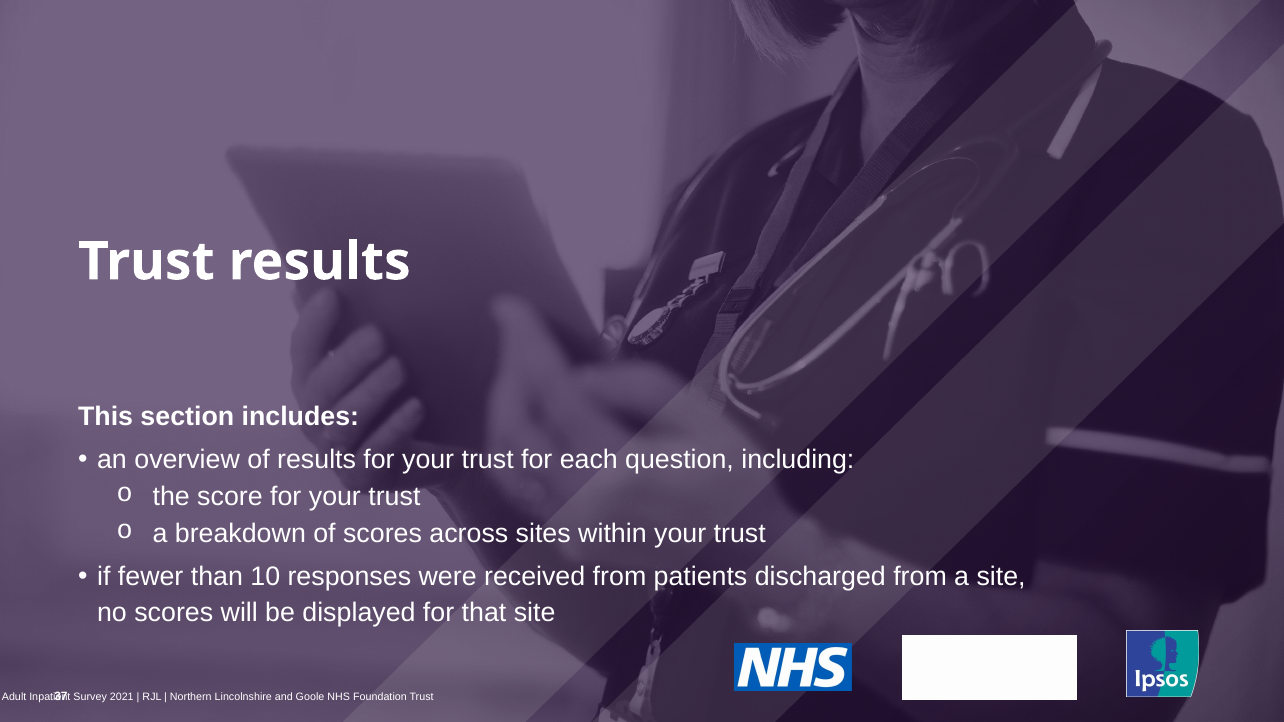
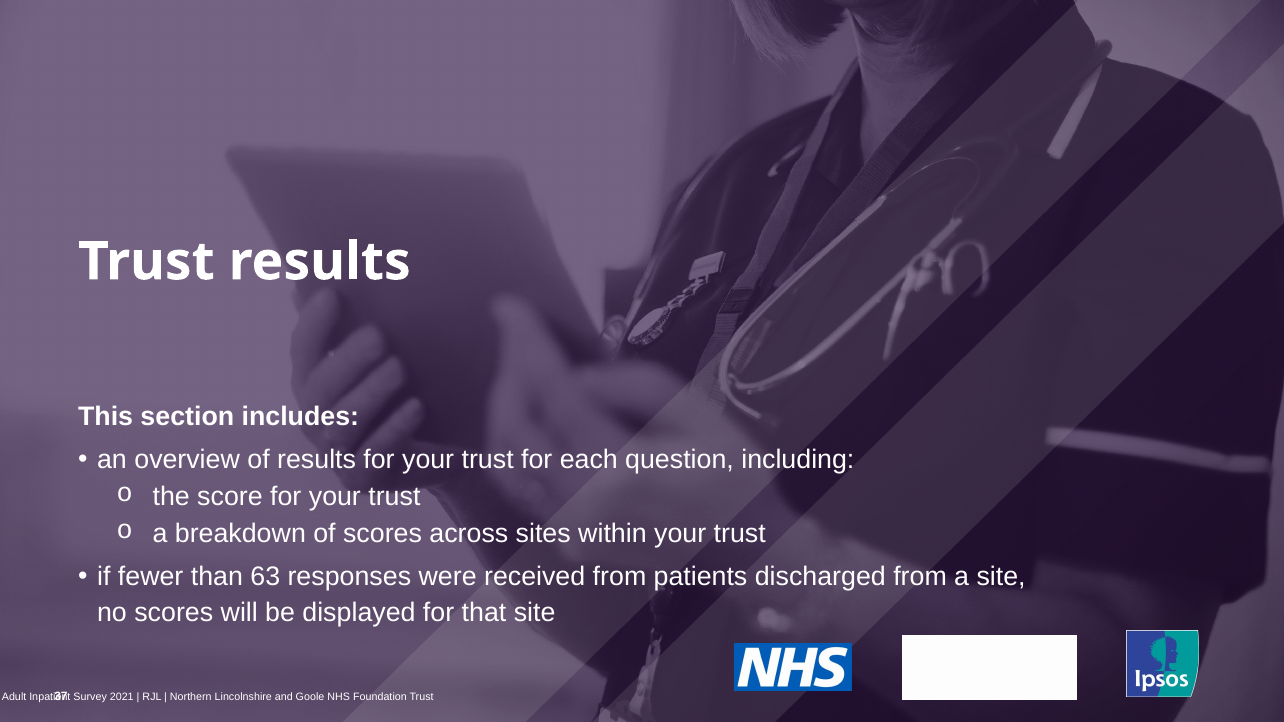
10: 10 -> 63
